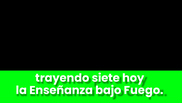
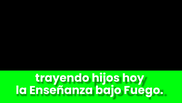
siete: siete -> hijos
